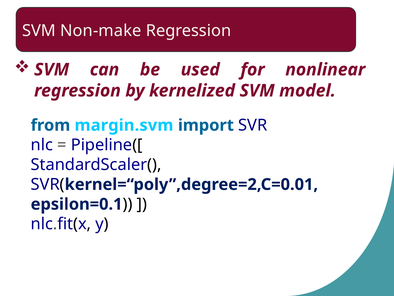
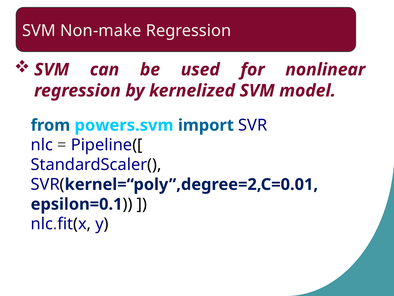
margin.svm: margin.svm -> powers.svm
